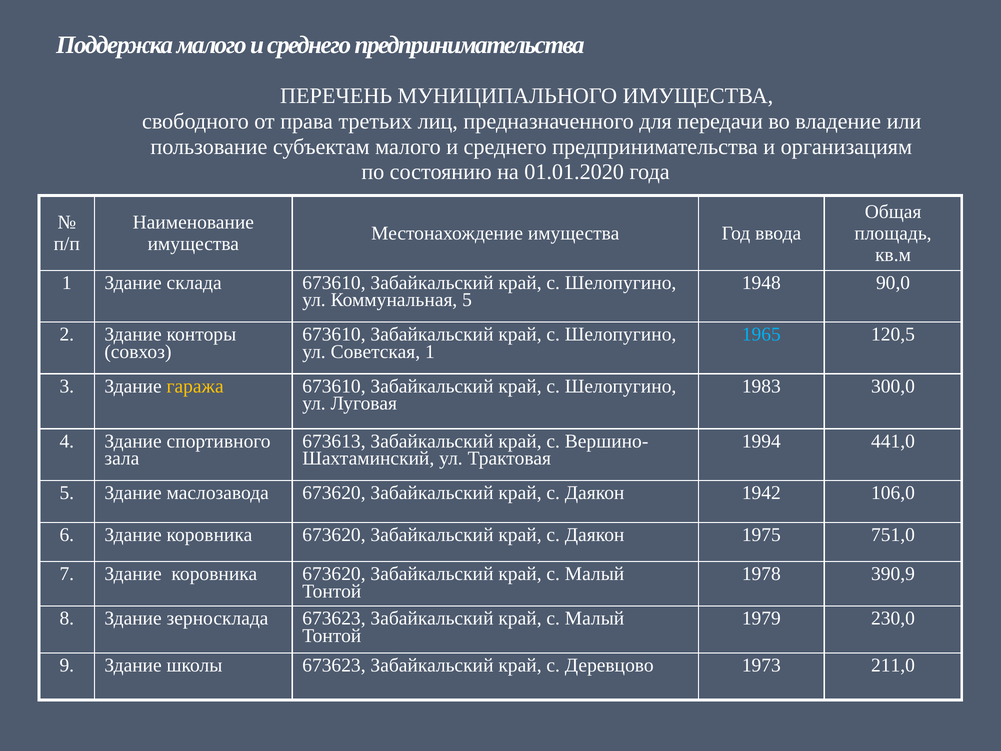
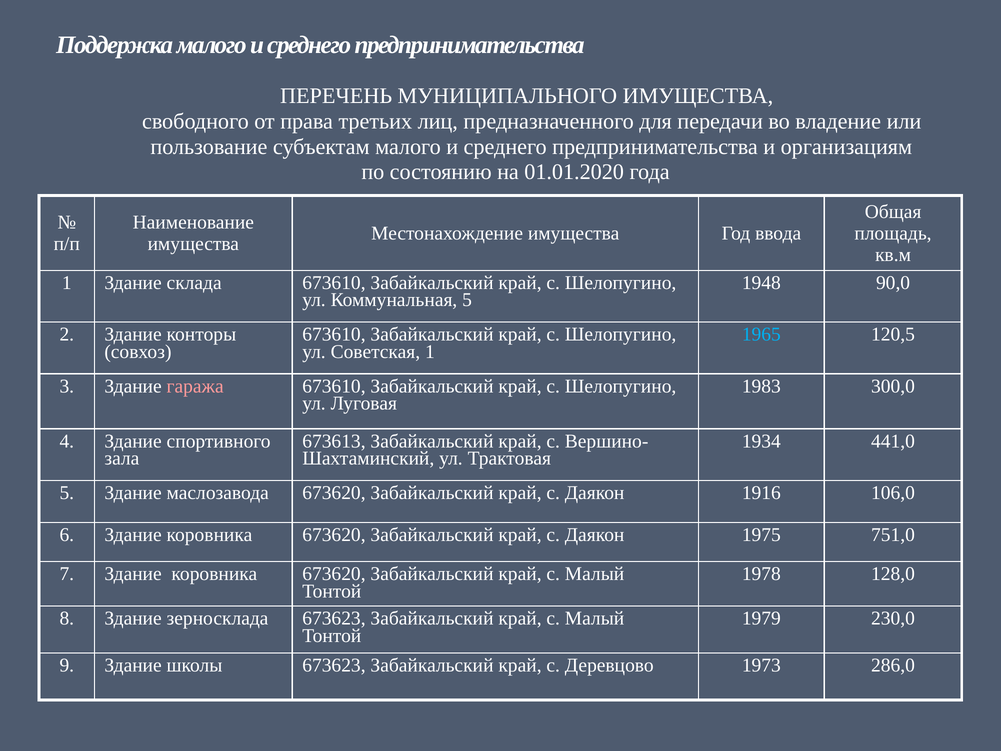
гаража colour: yellow -> pink
1994: 1994 -> 1934
1942: 1942 -> 1916
390,9: 390,9 -> 128,0
211,0: 211,0 -> 286,0
